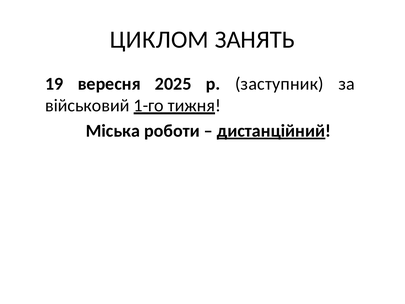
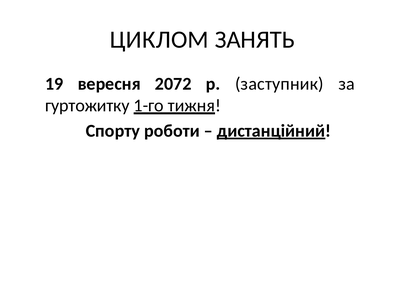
2025: 2025 -> 2072
військовий: військовий -> гуртожитку
Міська: Міська -> Спорту
